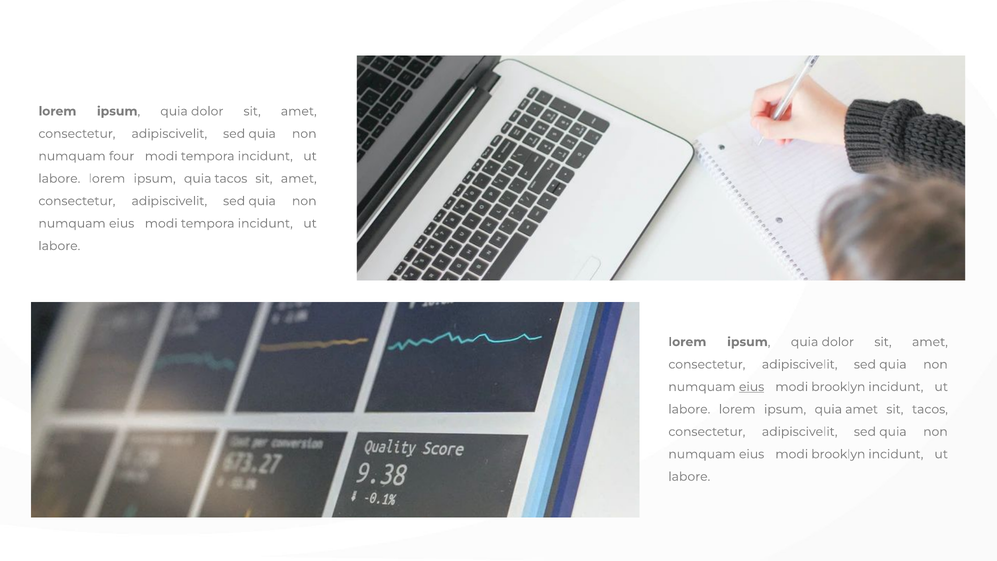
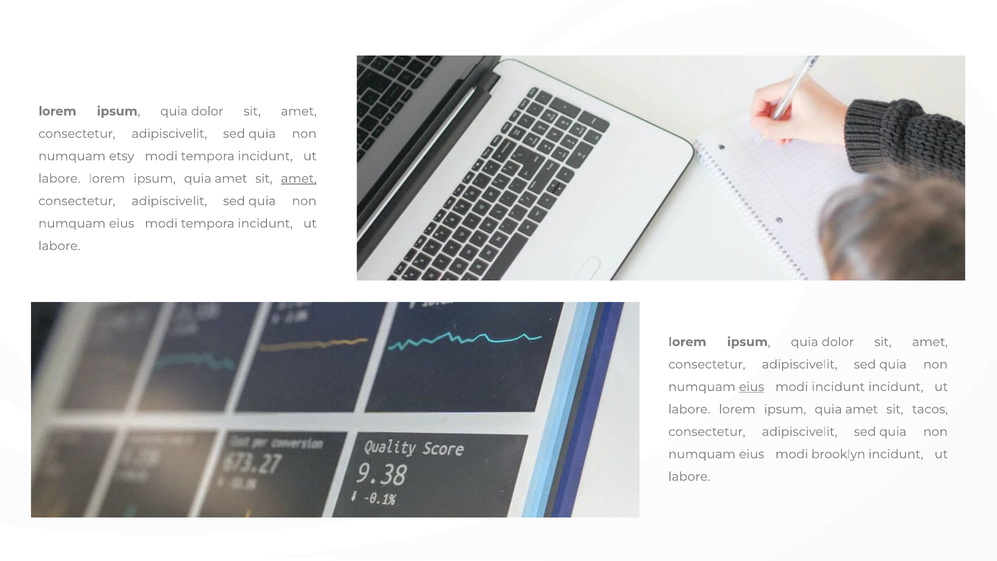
four: four -> etsy
tacos at (231, 179): tacos -> amet
amet at (299, 179) underline: none -> present
brooklyn at (838, 387): brooklyn -> incidunt
